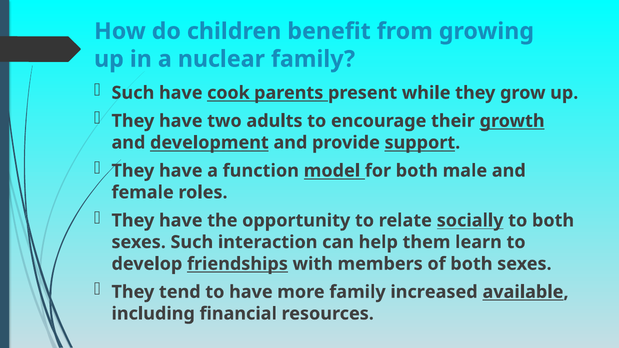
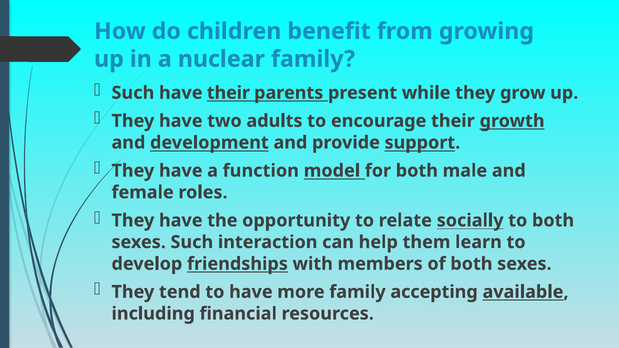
have cook: cook -> their
increased: increased -> accepting
